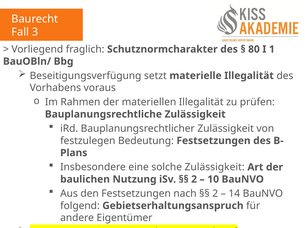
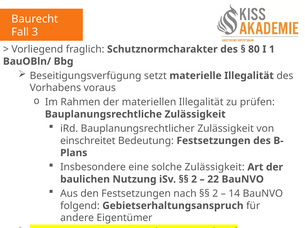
festzulegen: festzulegen -> einschreitet
10: 10 -> 22
